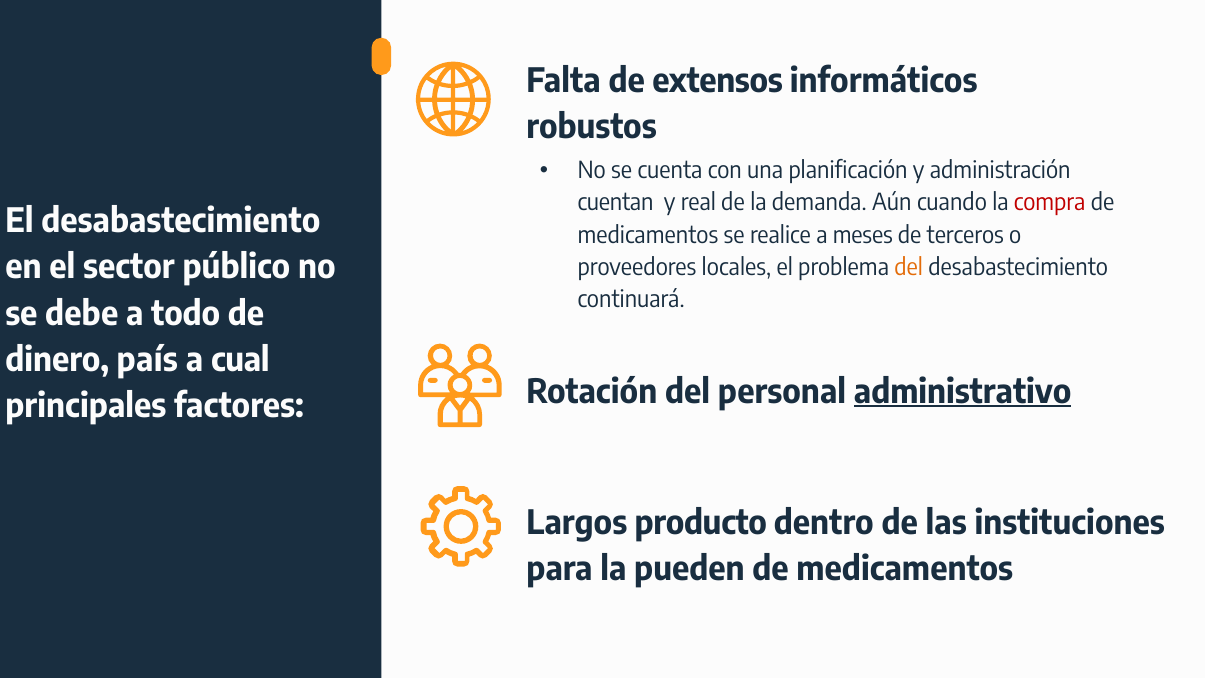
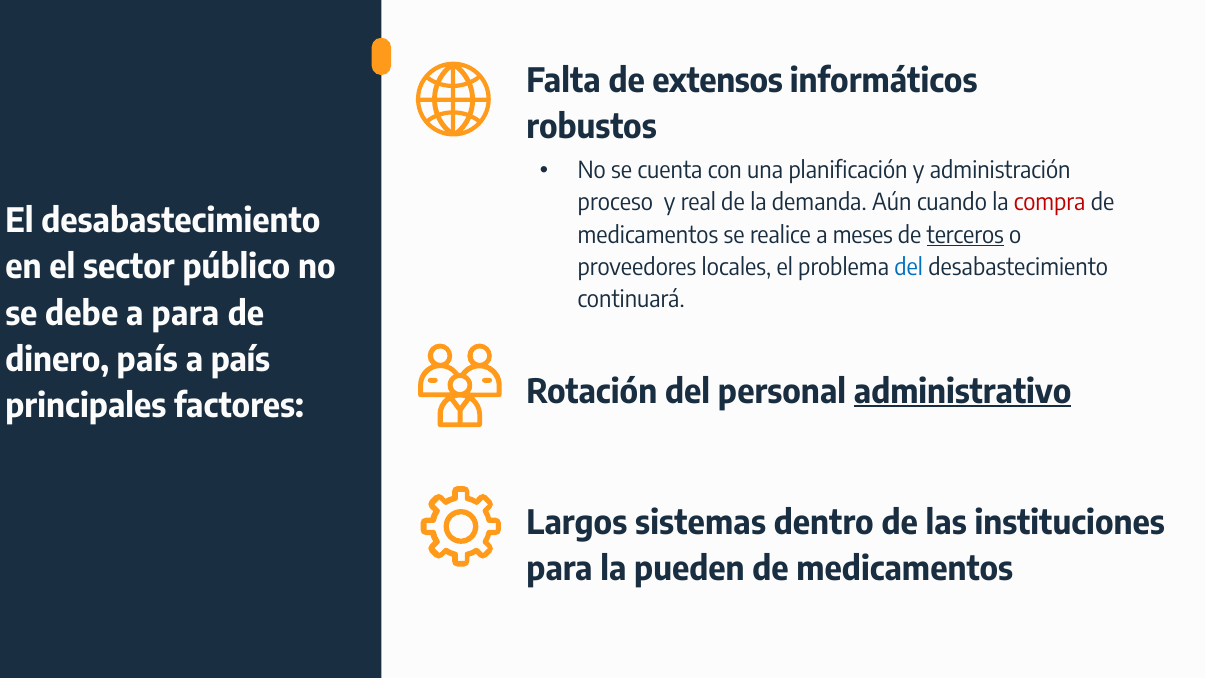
cuentan: cuentan -> proceso
terceros underline: none -> present
del at (909, 268) colour: orange -> blue
a todo: todo -> para
a cual: cual -> país
producto: producto -> sistemas
